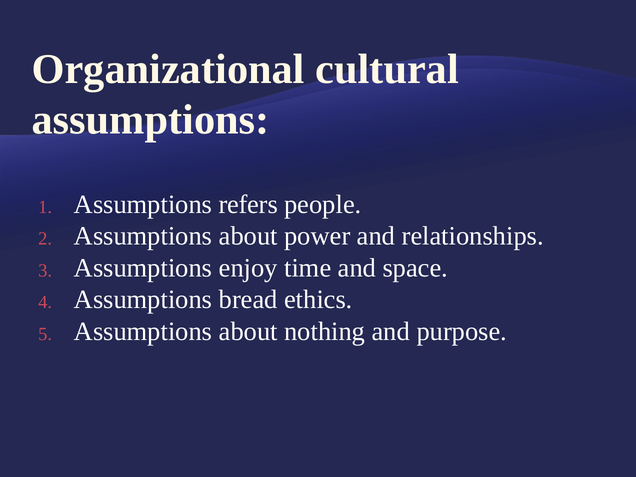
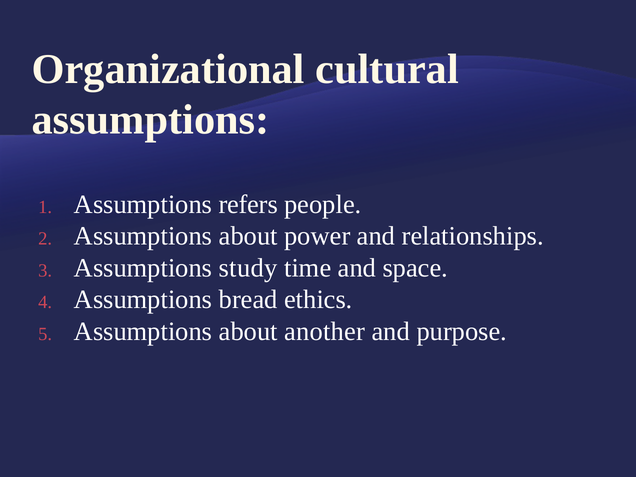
enjoy: enjoy -> study
nothing: nothing -> another
